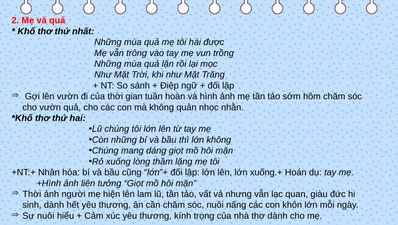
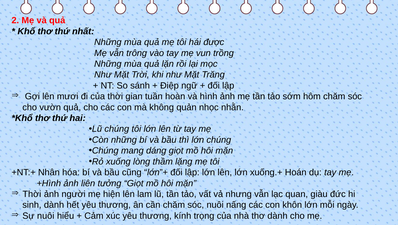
lên vườn: vườn -> mươi
lớn không: không -> chúng
